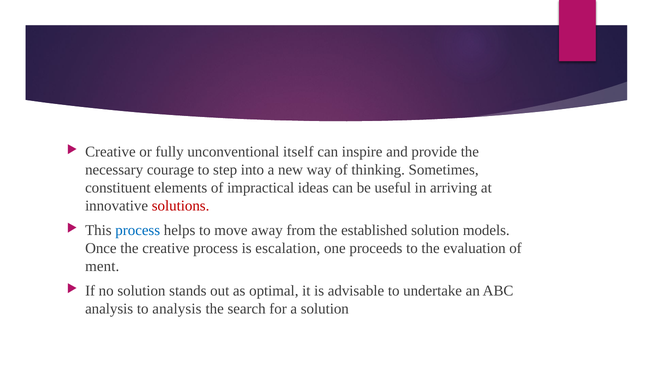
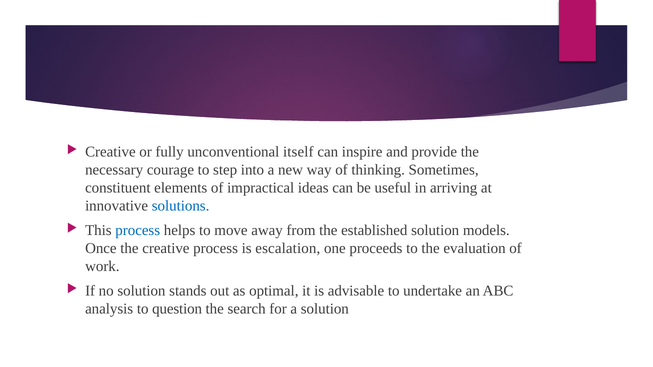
solutions colour: red -> blue
ment: ment -> work
to analysis: analysis -> question
